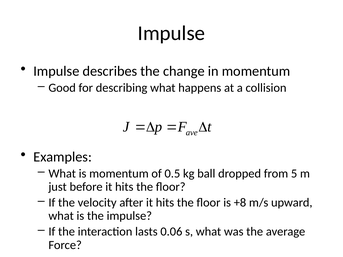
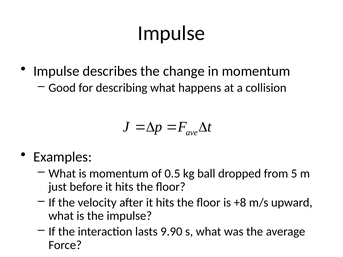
0.06: 0.06 -> 9.90
